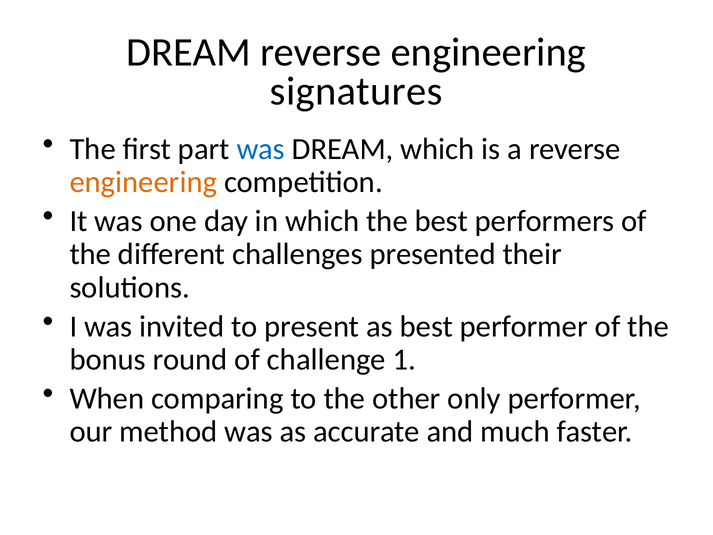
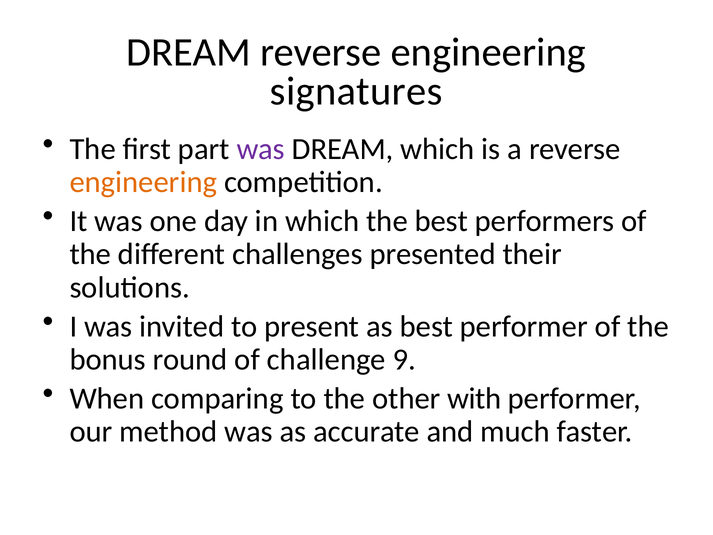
was at (261, 149) colour: blue -> purple
1: 1 -> 9
only: only -> with
